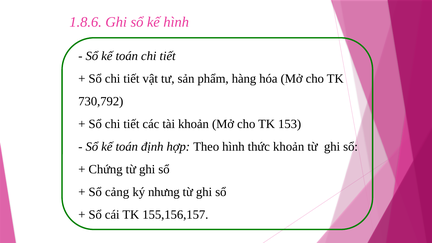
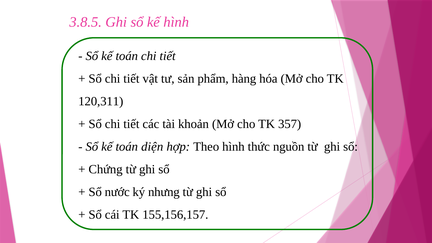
1.8.6: 1.8.6 -> 3.8.5
730,792: 730,792 -> 120,311
153: 153 -> 357
định: định -> diện
thức khoản: khoản -> nguồn
cảng: cảng -> nước
